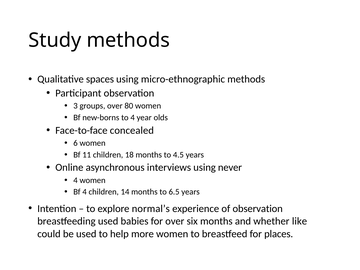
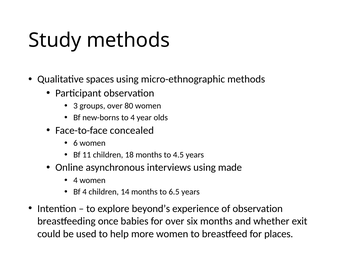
never: never -> made
normal’s: normal’s -> beyond’s
breastfeeding used: used -> once
like: like -> exit
